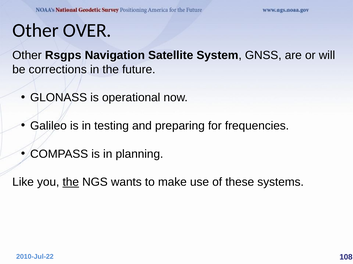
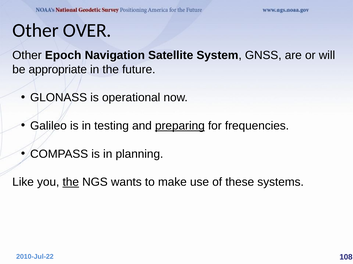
Rsgps: Rsgps -> Epoch
corrections: corrections -> appropriate
preparing underline: none -> present
